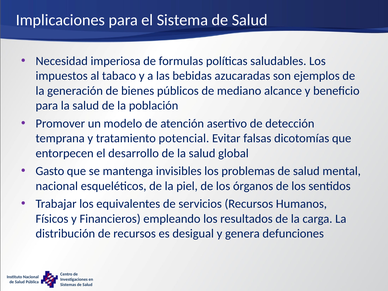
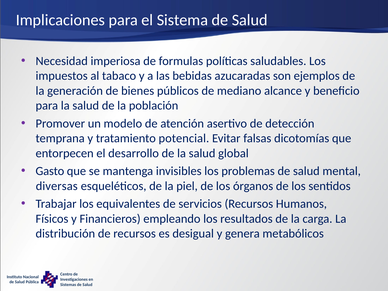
nacional at (57, 186): nacional -> diversas
defunciones: defunciones -> metabólicos
